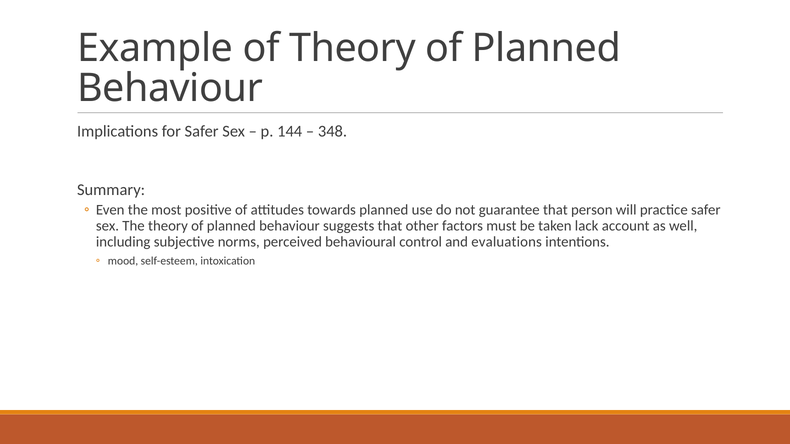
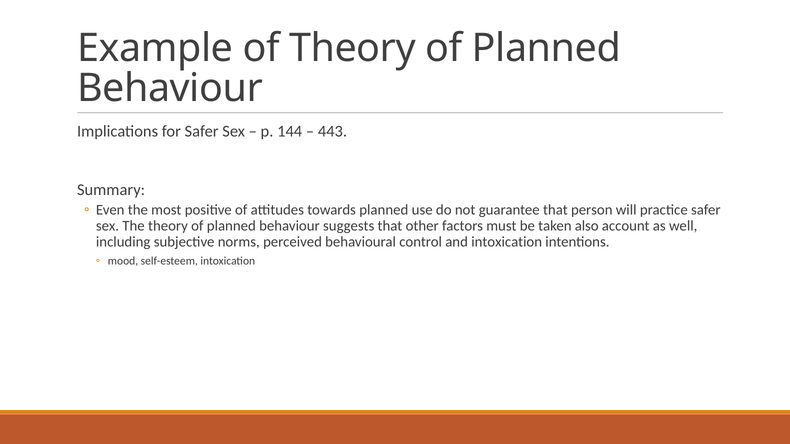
348: 348 -> 443
lack: lack -> also
and evaluations: evaluations -> intoxication
